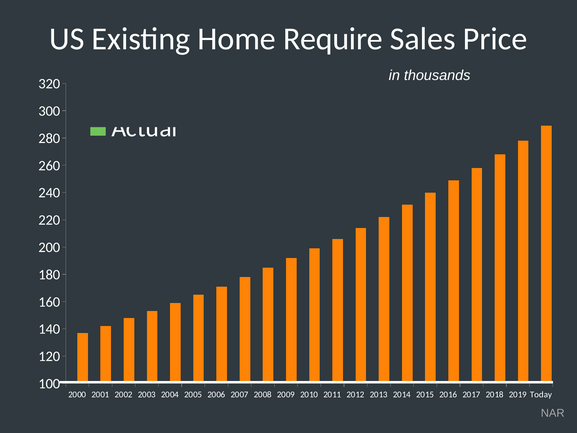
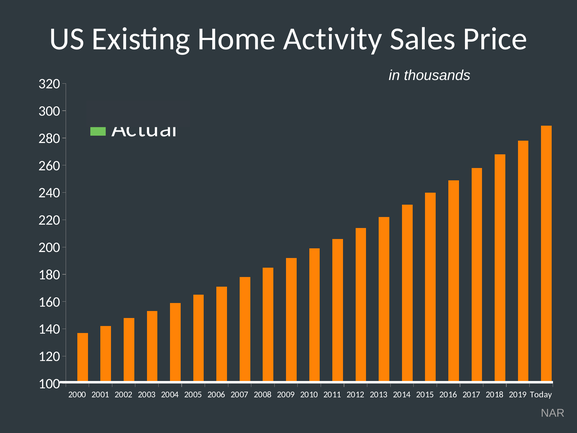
Require: Require -> Activity
